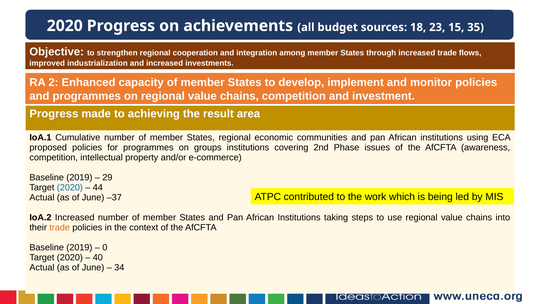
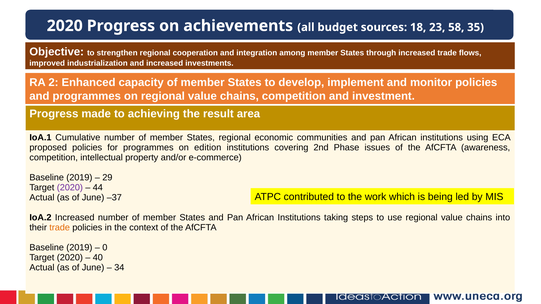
15: 15 -> 58
groups: groups -> edition
2020 at (70, 188) colour: blue -> purple
